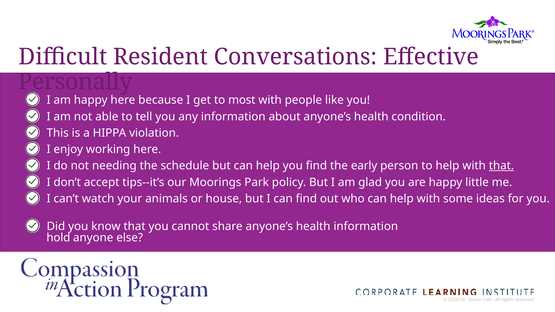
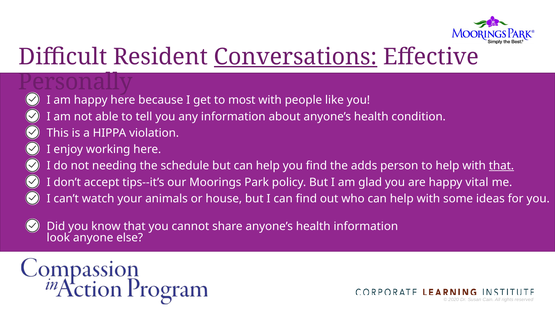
Conversations underline: none -> present
early: early -> adds
little: little -> vital
hold: hold -> look
